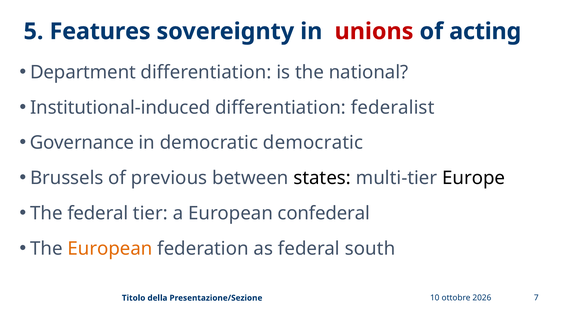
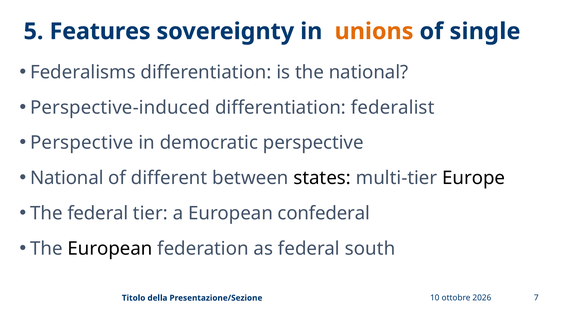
unions colour: red -> orange
acting: acting -> single
Department: Department -> Federalisms
Institutional-induced: Institutional-induced -> Perspective-induced
Governance at (82, 143): Governance -> Perspective
democratic democratic: democratic -> perspective
Brussels at (67, 178): Brussels -> National
previous: previous -> different
European at (110, 249) colour: orange -> black
